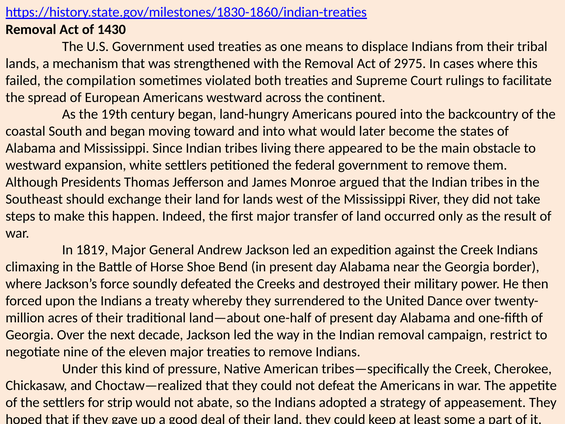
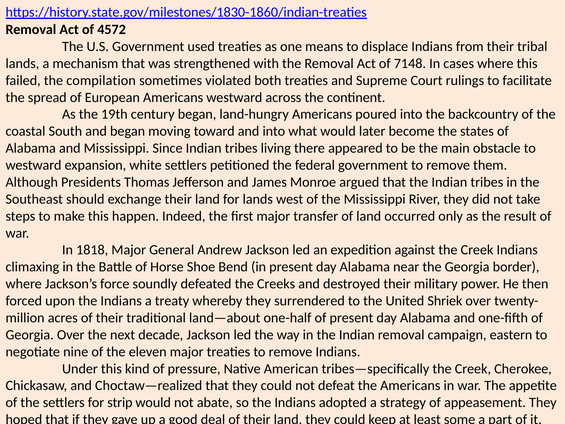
1430: 1430 -> 4572
2975: 2975 -> 7148
1819: 1819 -> 1818
Dance: Dance -> Shriek
campaign restrict: restrict -> eastern
